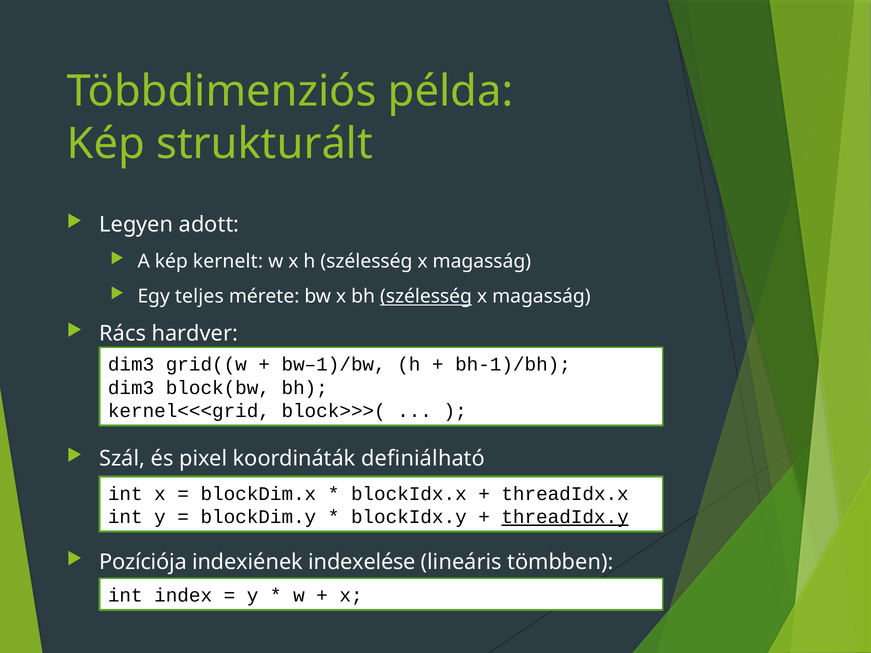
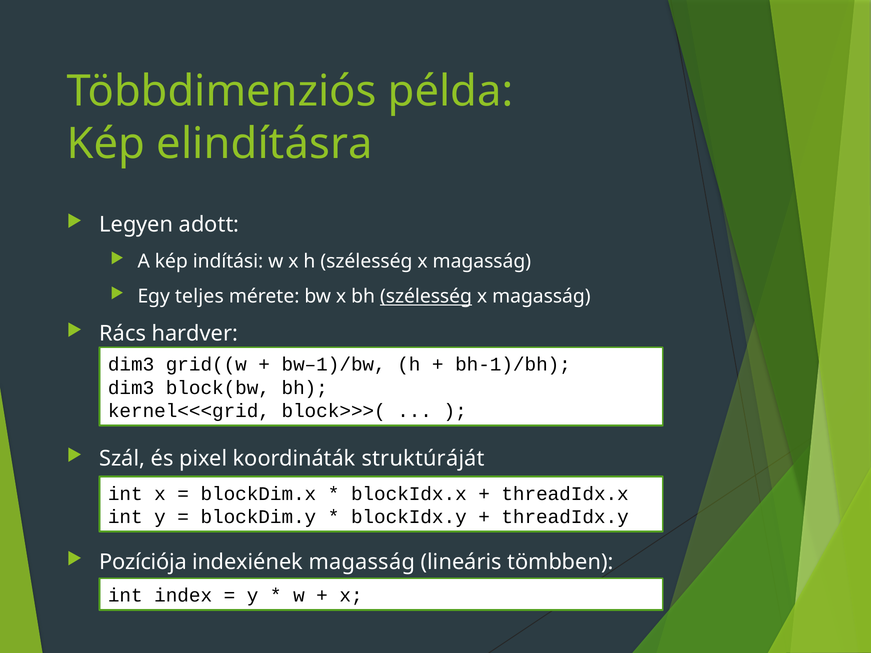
strukturált: strukturált -> elindításra
kernelt: kernelt -> indítási
definiálható: definiálható -> struktúráját
threadIdx.y underline: present -> none
indexiének indexelése: indexelése -> magasság
